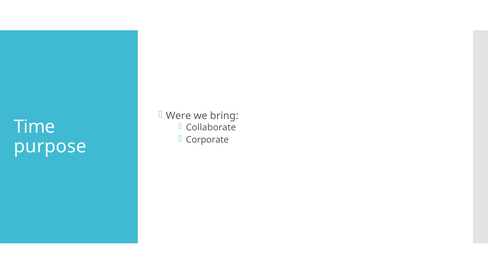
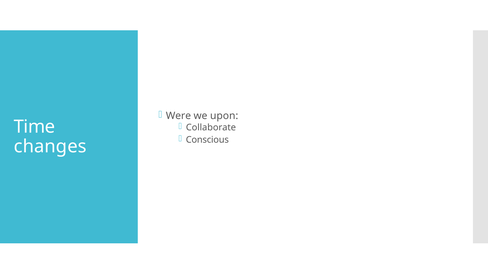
bring: bring -> upon
Corporate: Corporate -> Conscious
purpose: purpose -> changes
